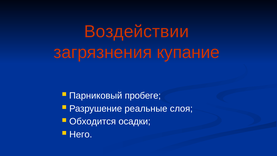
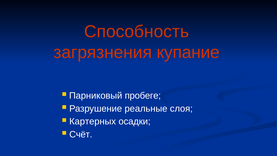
Воздействии: Воздействии -> Способность
Обходится: Обходится -> Картерных
Него: Него -> Счёт
